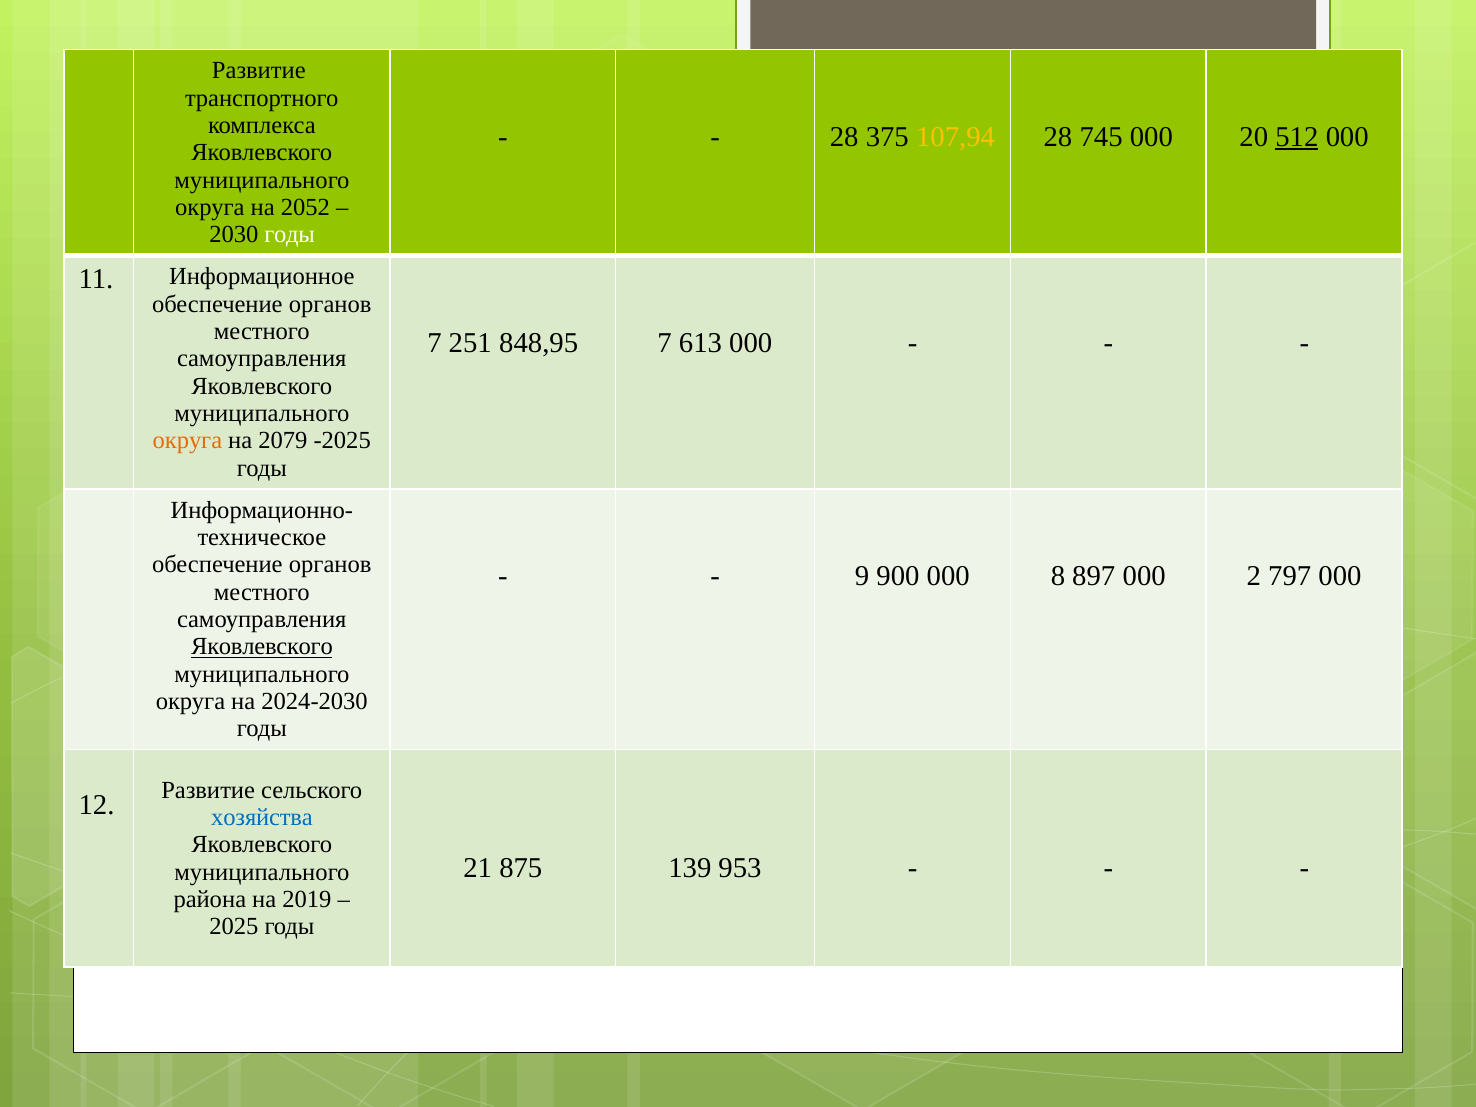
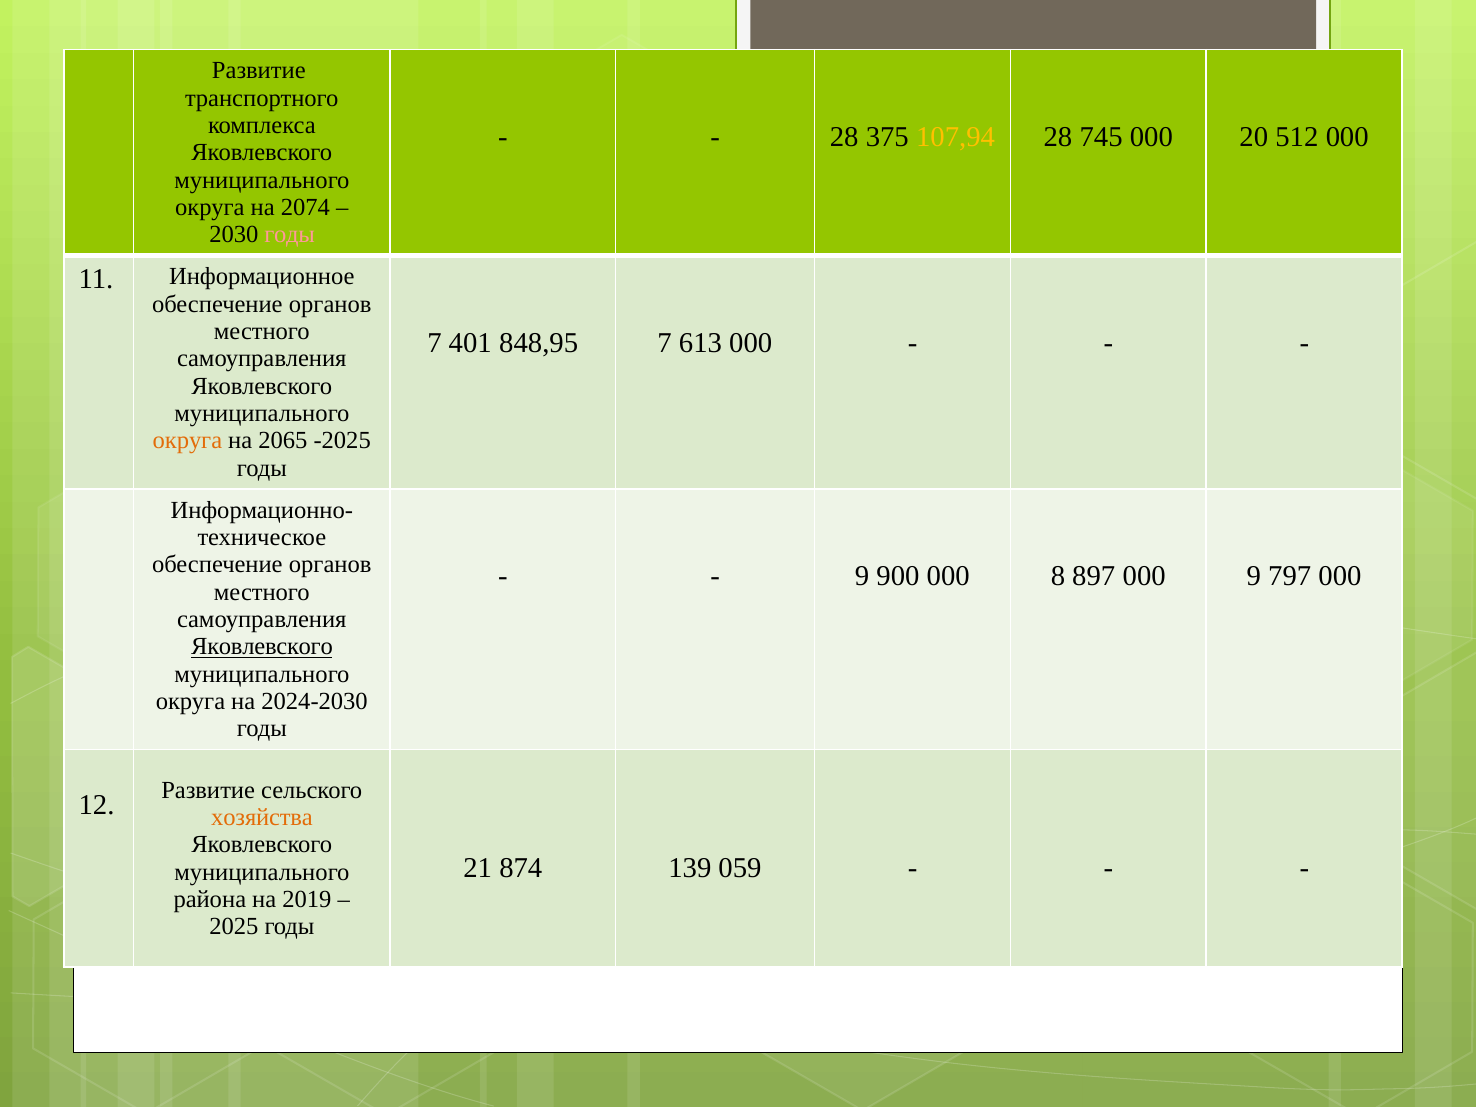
512 underline: present -> none
2052: 2052 -> 2074
годы at (290, 235) colour: white -> pink
251: 251 -> 401
2079: 2079 -> 2065
000 2: 2 -> 9
хозяйства colour: blue -> orange
875: 875 -> 874
953: 953 -> 059
